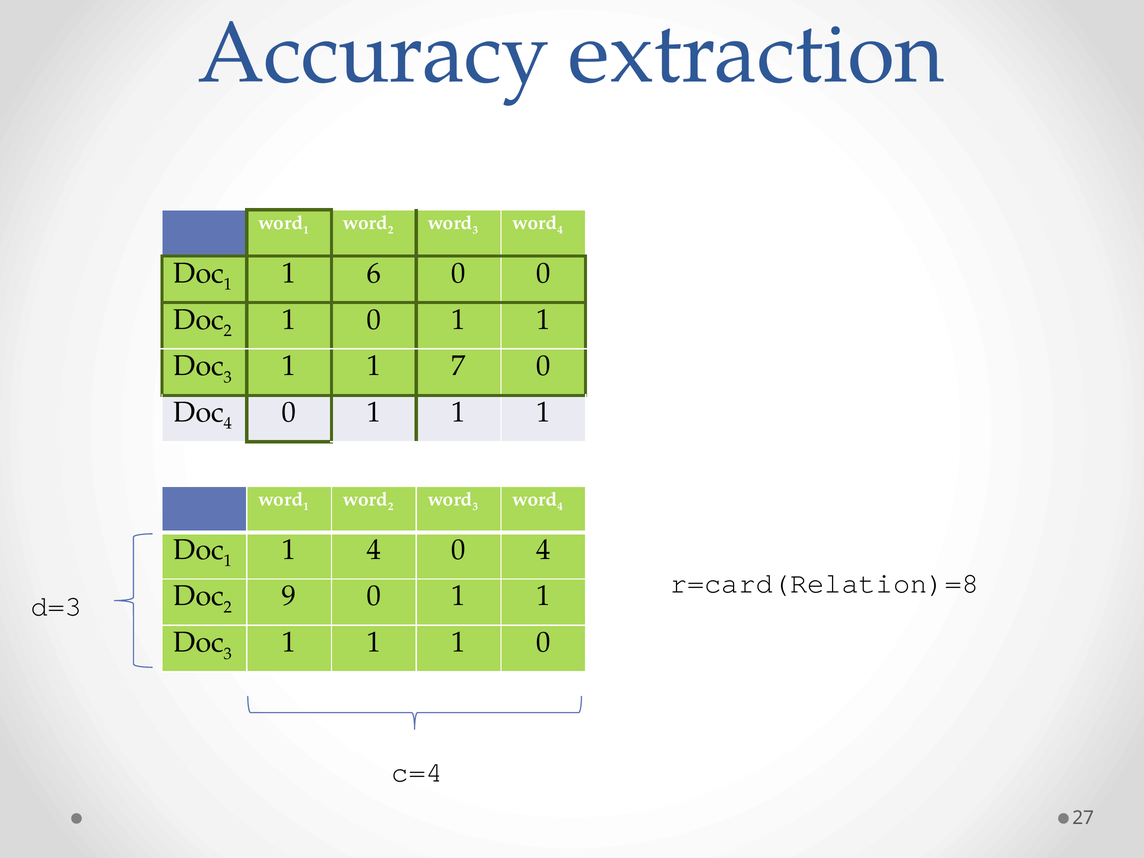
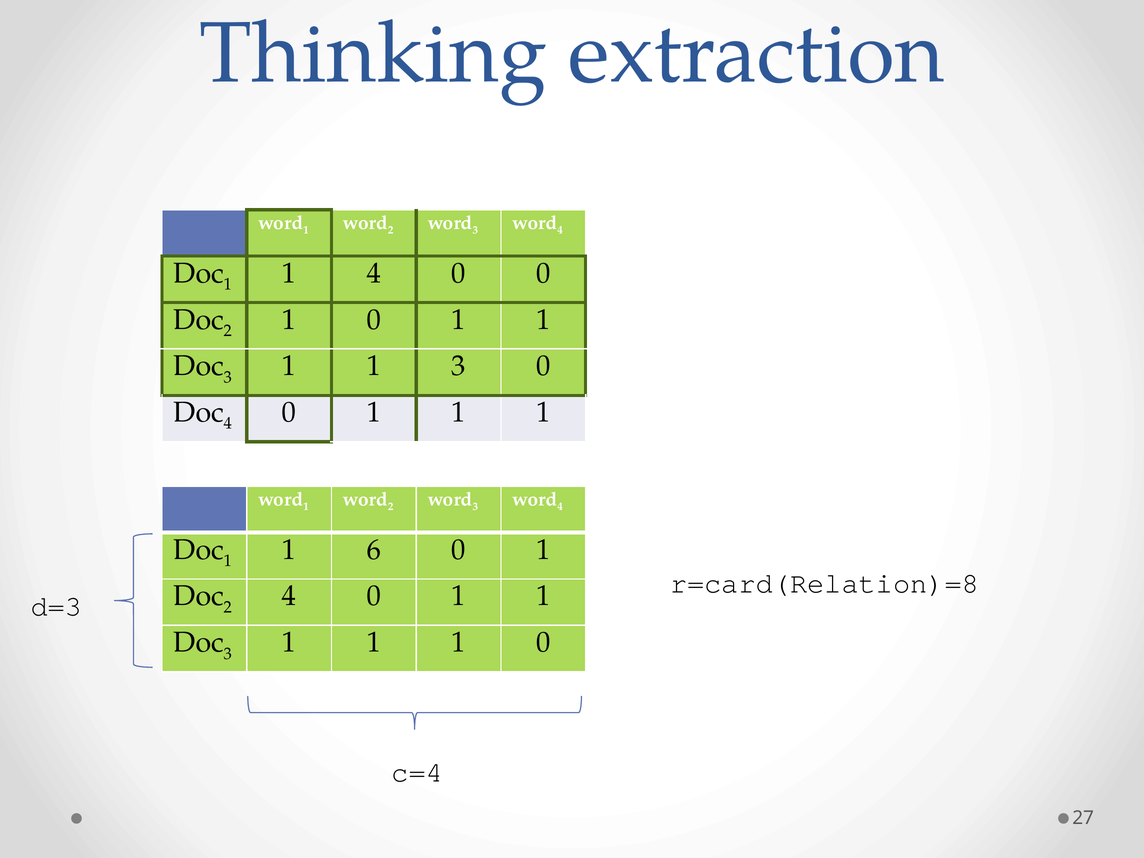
Accuracy: Accuracy -> Thinking
1 6: 6 -> 4
1 7: 7 -> 3
1 4: 4 -> 6
4 at (543, 550): 4 -> 1
9 at (289, 596): 9 -> 4
